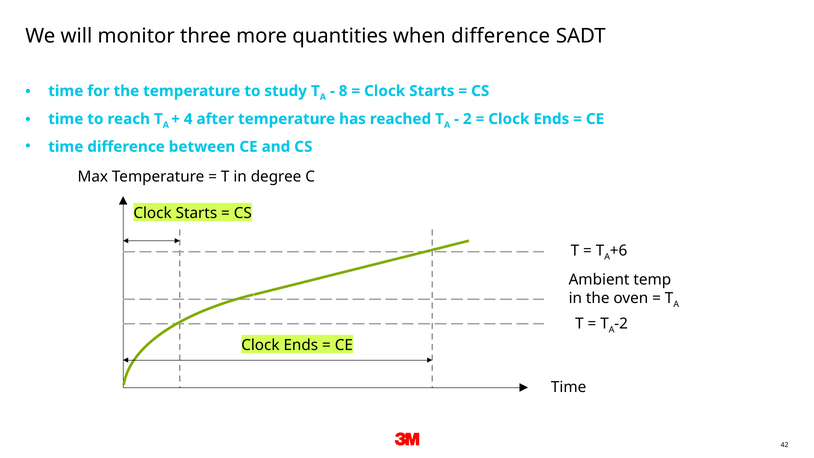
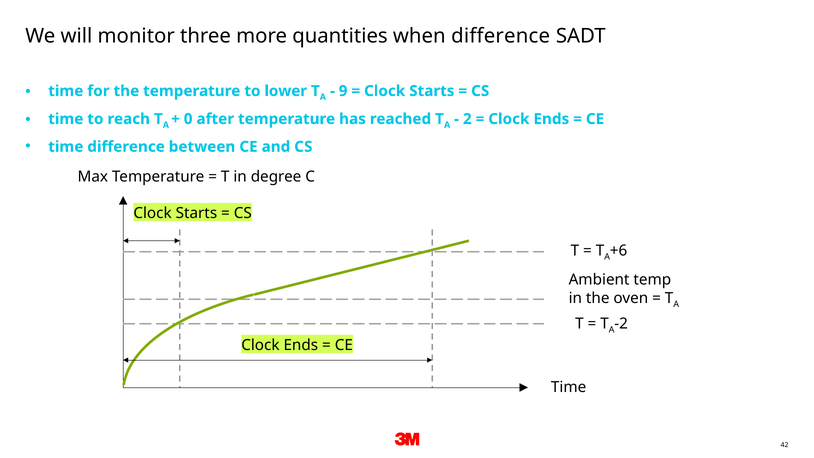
study: study -> lower
8: 8 -> 9
4: 4 -> 0
